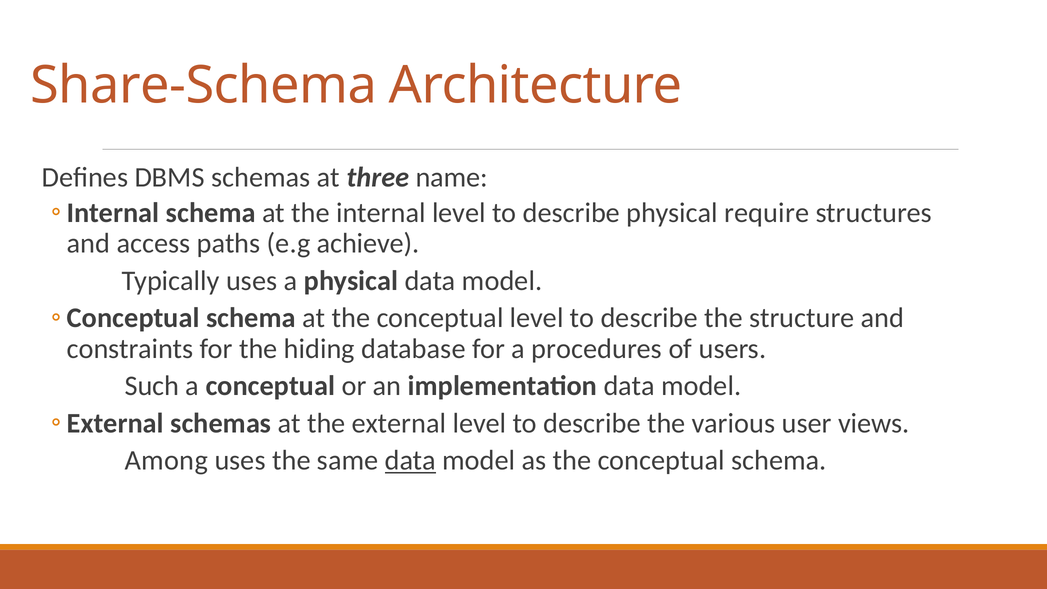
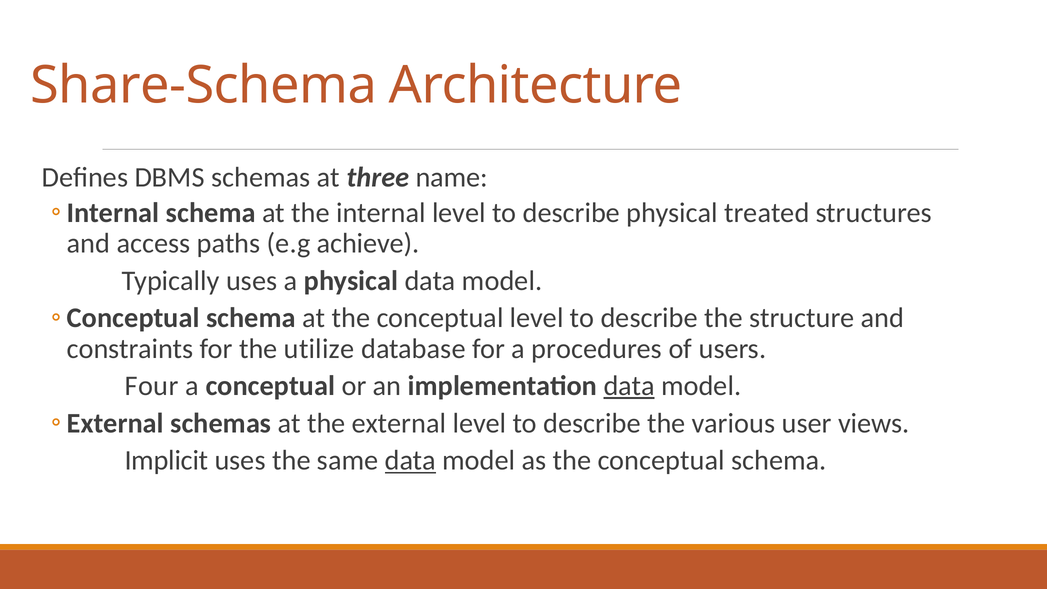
require: require -> treated
hiding: hiding -> utilize
Such: Such -> Four
data at (629, 386) underline: none -> present
Among: Among -> Implicit
